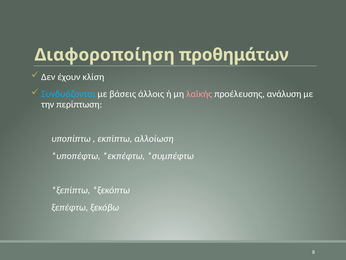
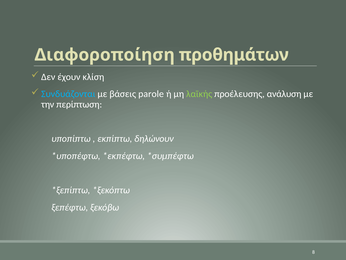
άλλοις: άλλοις -> parole
λαϊκής colour: pink -> light green
αλλοίωση: αλλοίωση -> δηλώνουν
